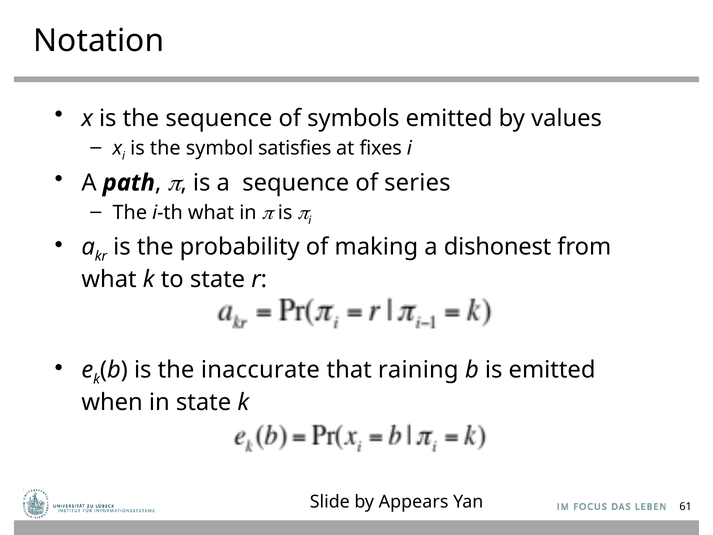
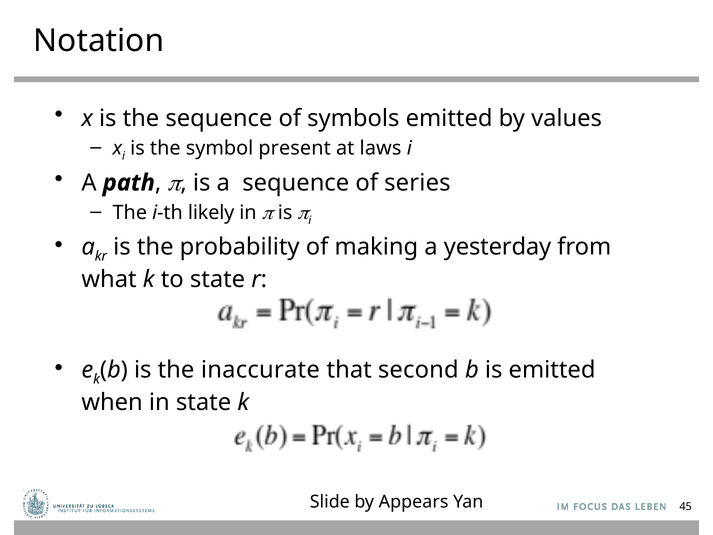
satisfies: satisfies -> present
fixes: fixes -> laws
i-th what: what -> likely
dishonest: dishonest -> yesterday
raining: raining -> second
61: 61 -> 45
